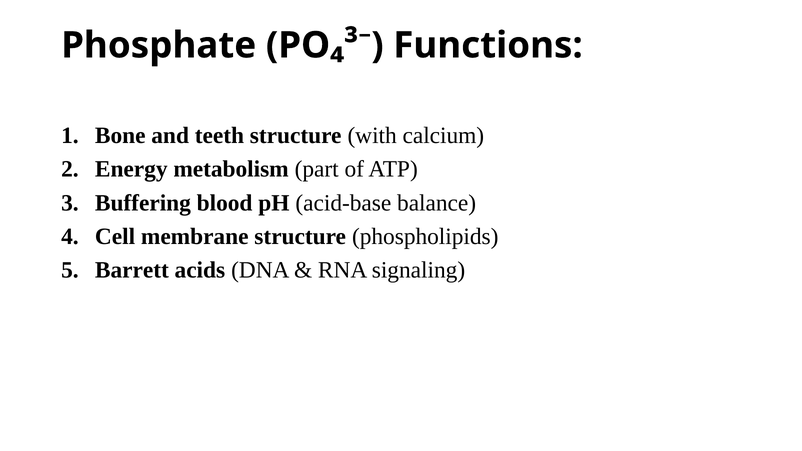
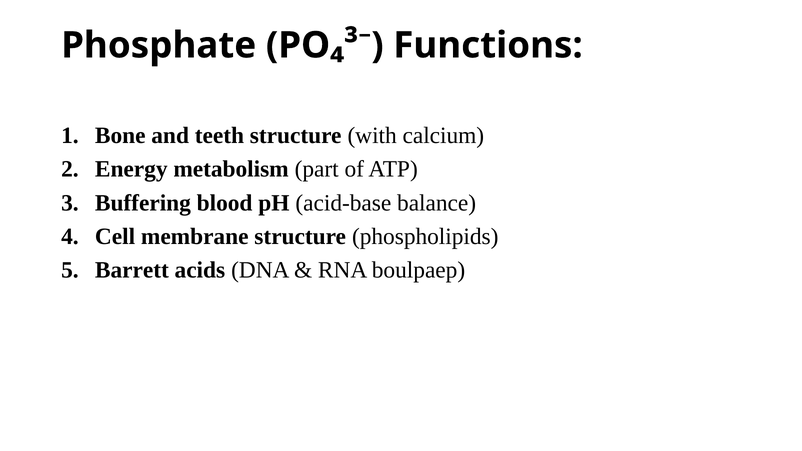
signaling: signaling -> boulpaep
